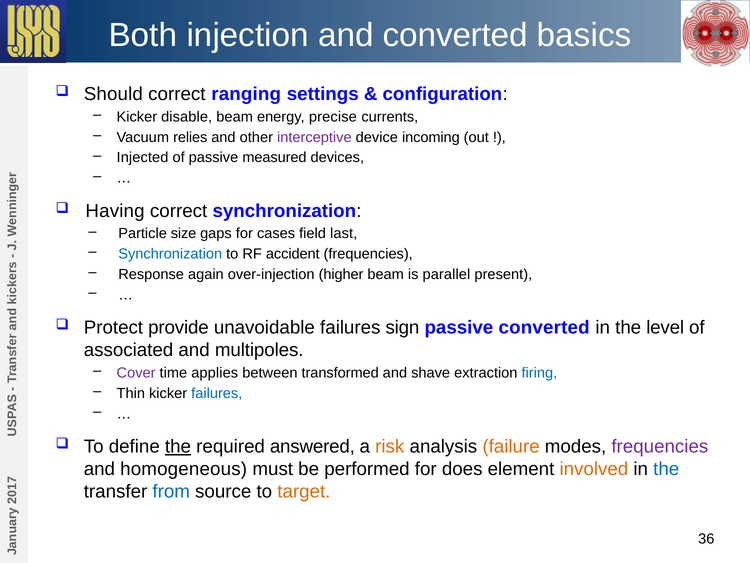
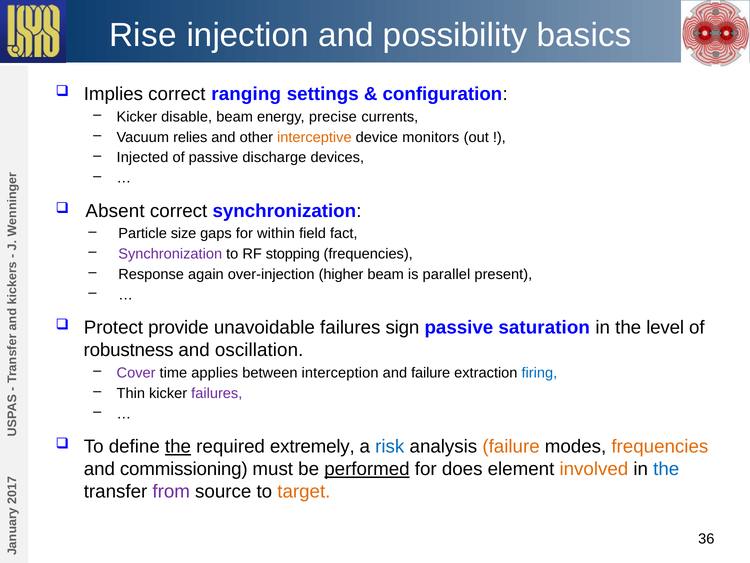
Both: Both -> Rise
and converted: converted -> possibility
Should: Should -> Implies
interceptive colour: purple -> orange
incoming: incoming -> monitors
measured: measured -> discharge
Having: Having -> Absent
cases: cases -> within
last: last -> fact
Synchronization at (170, 254) colour: blue -> purple
accident: accident -> stopping
passive converted: converted -> saturation
associated: associated -> robustness
multipoles: multipoles -> oscillation
transformed: transformed -> interception
and shave: shave -> failure
failures at (217, 393) colour: blue -> purple
answered: answered -> extremely
risk colour: orange -> blue
frequencies at (660, 446) colour: purple -> orange
homogeneous: homogeneous -> commissioning
performed underline: none -> present
from colour: blue -> purple
